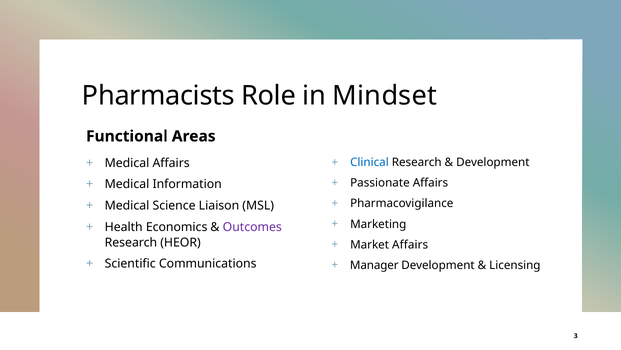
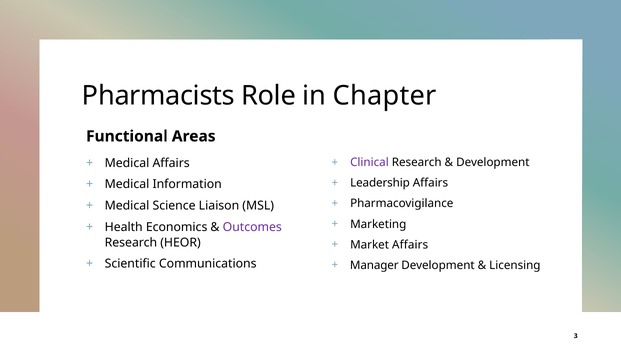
Mindset: Mindset -> Chapter
Clinical colour: blue -> purple
Passionate: Passionate -> Leadership
